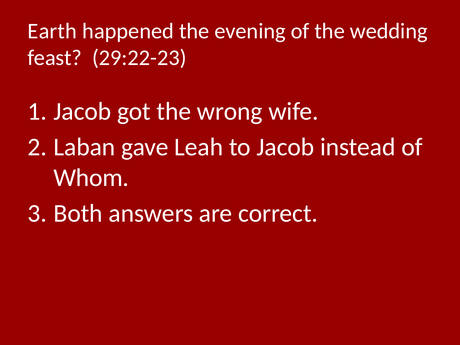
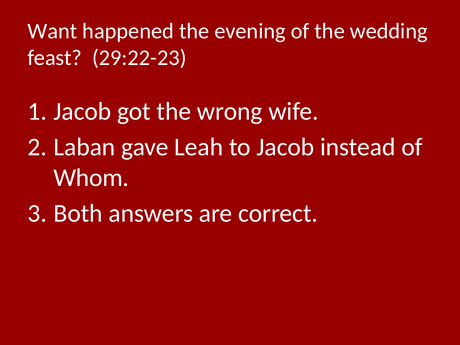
Earth: Earth -> Want
